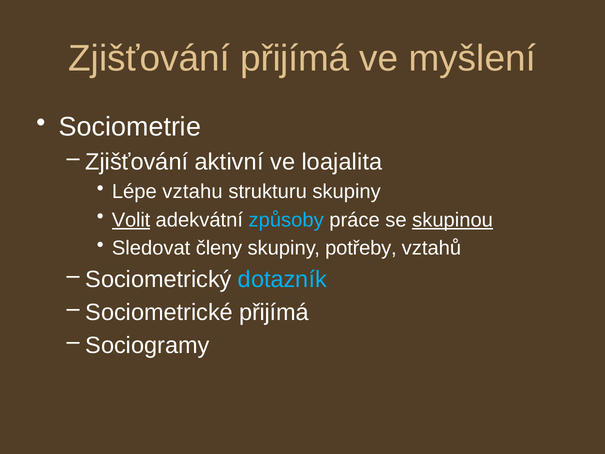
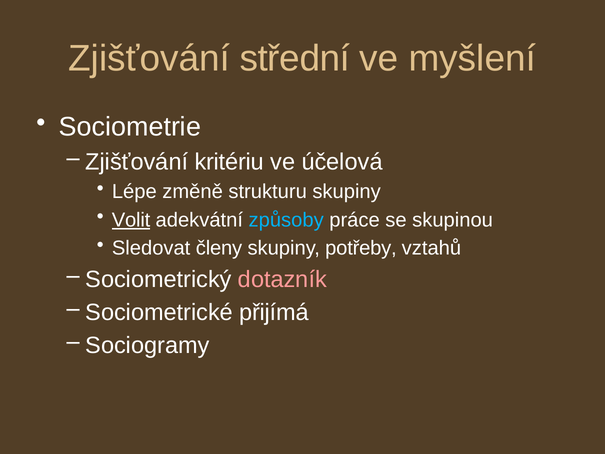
Zjišťování přijímá: přijímá -> střední
aktivní: aktivní -> kritériu
loajalita: loajalita -> účelová
vztahu: vztahu -> změně
skupinou underline: present -> none
dotazník colour: light blue -> pink
